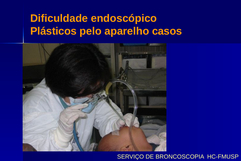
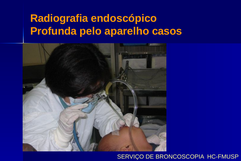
Dificuldade: Dificuldade -> Radiografia
Plásticos: Plásticos -> Profunda
